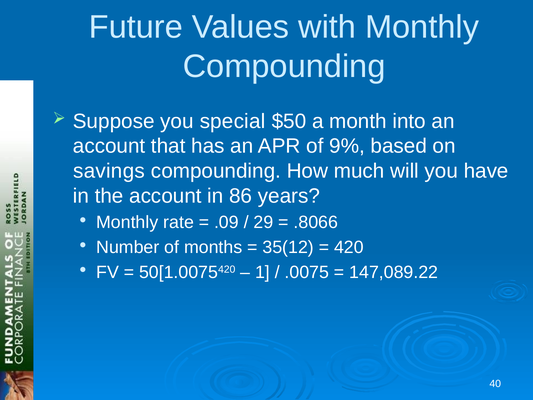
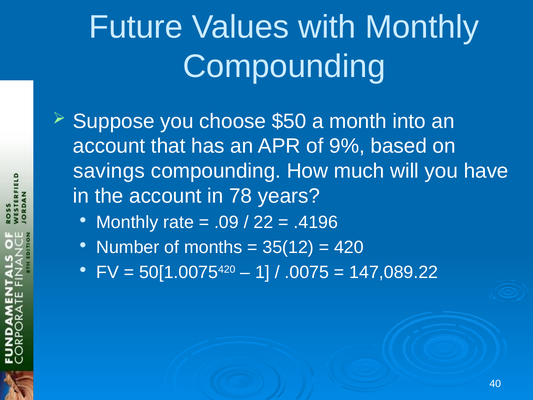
special: special -> choose
86: 86 -> 78
29: 29 -> 22
.8066: .8066 -> .4196
